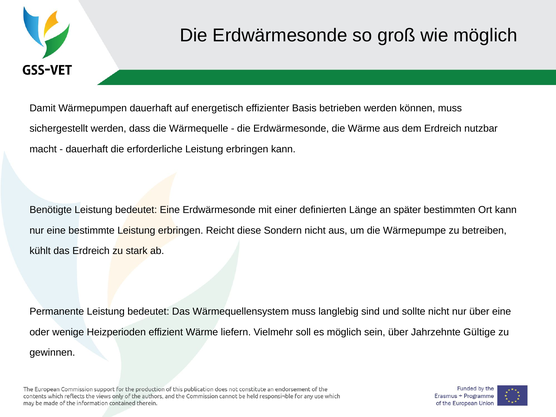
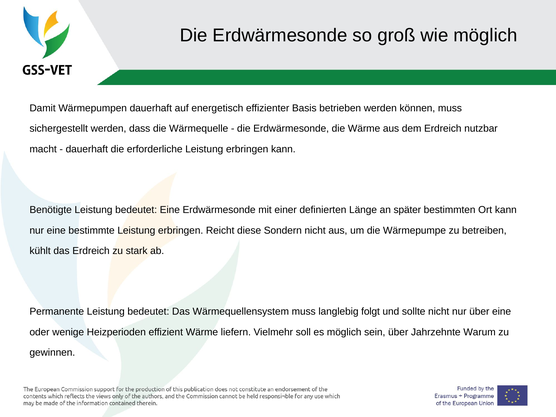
sind: sind -> folgt
Gültige: Gültige -> Warum
